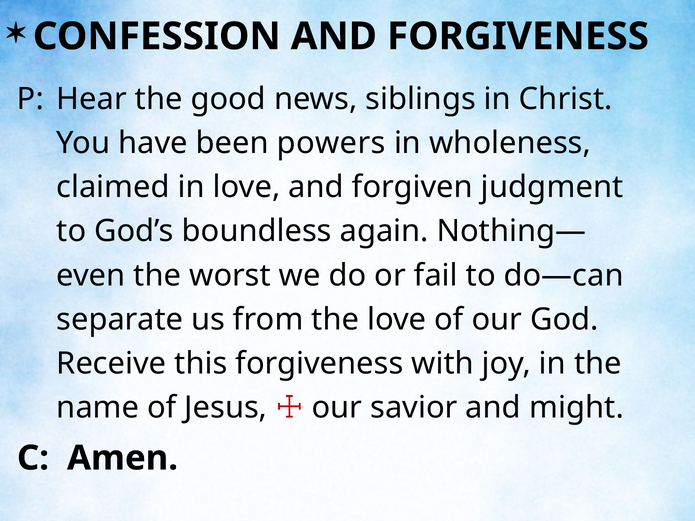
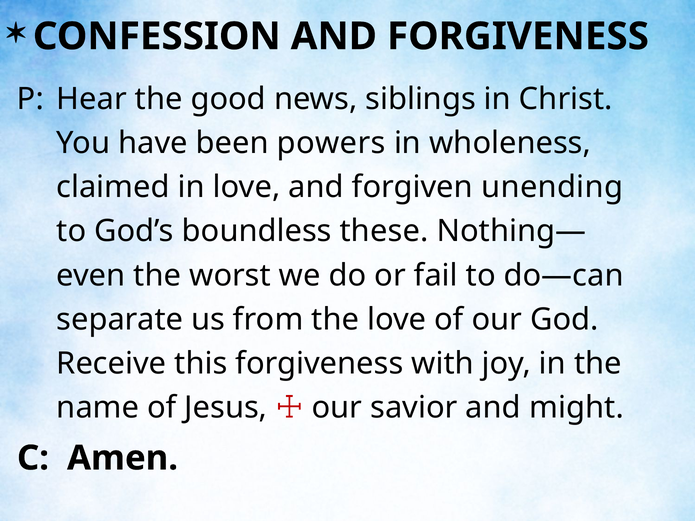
judgment: judgment -> unending
again: again -> these
